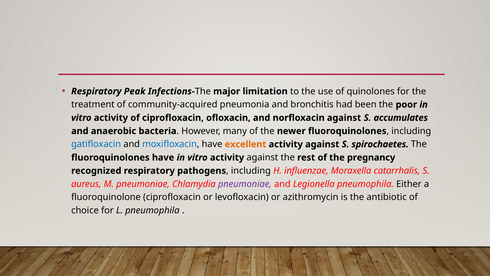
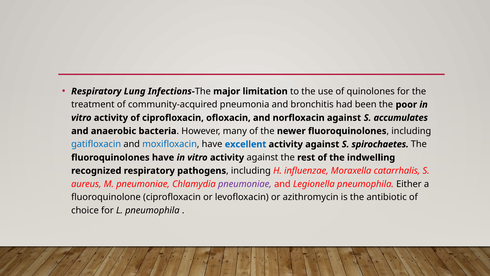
Peak: Peak -> Lung
excellent colour: orange -> blue
pregnancy: pregnancy -> indwelling
